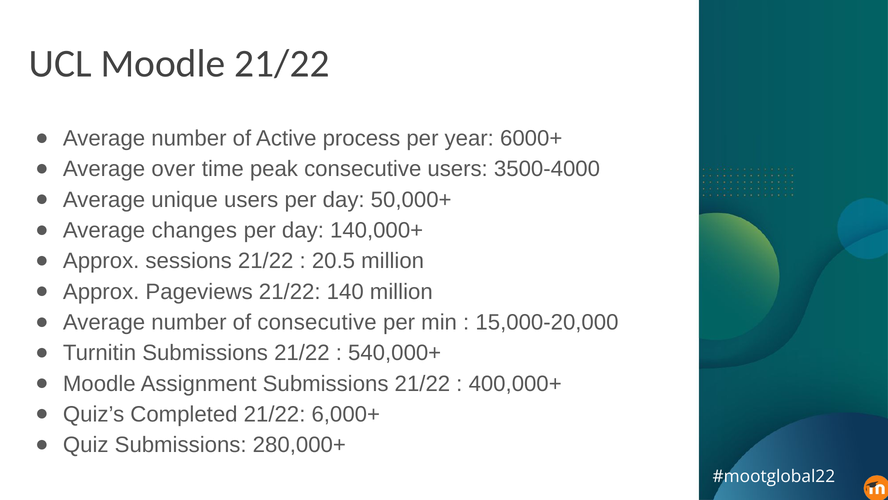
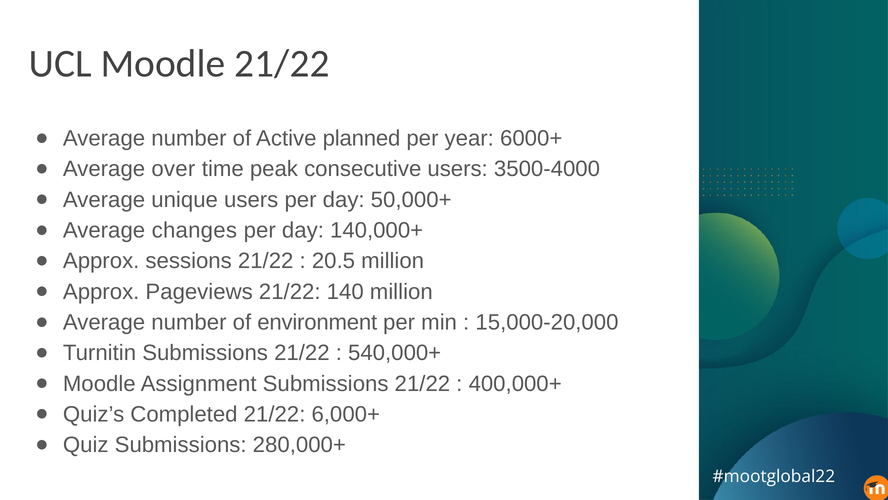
process: process -> planned
of consecutive: consecutive -> environment
